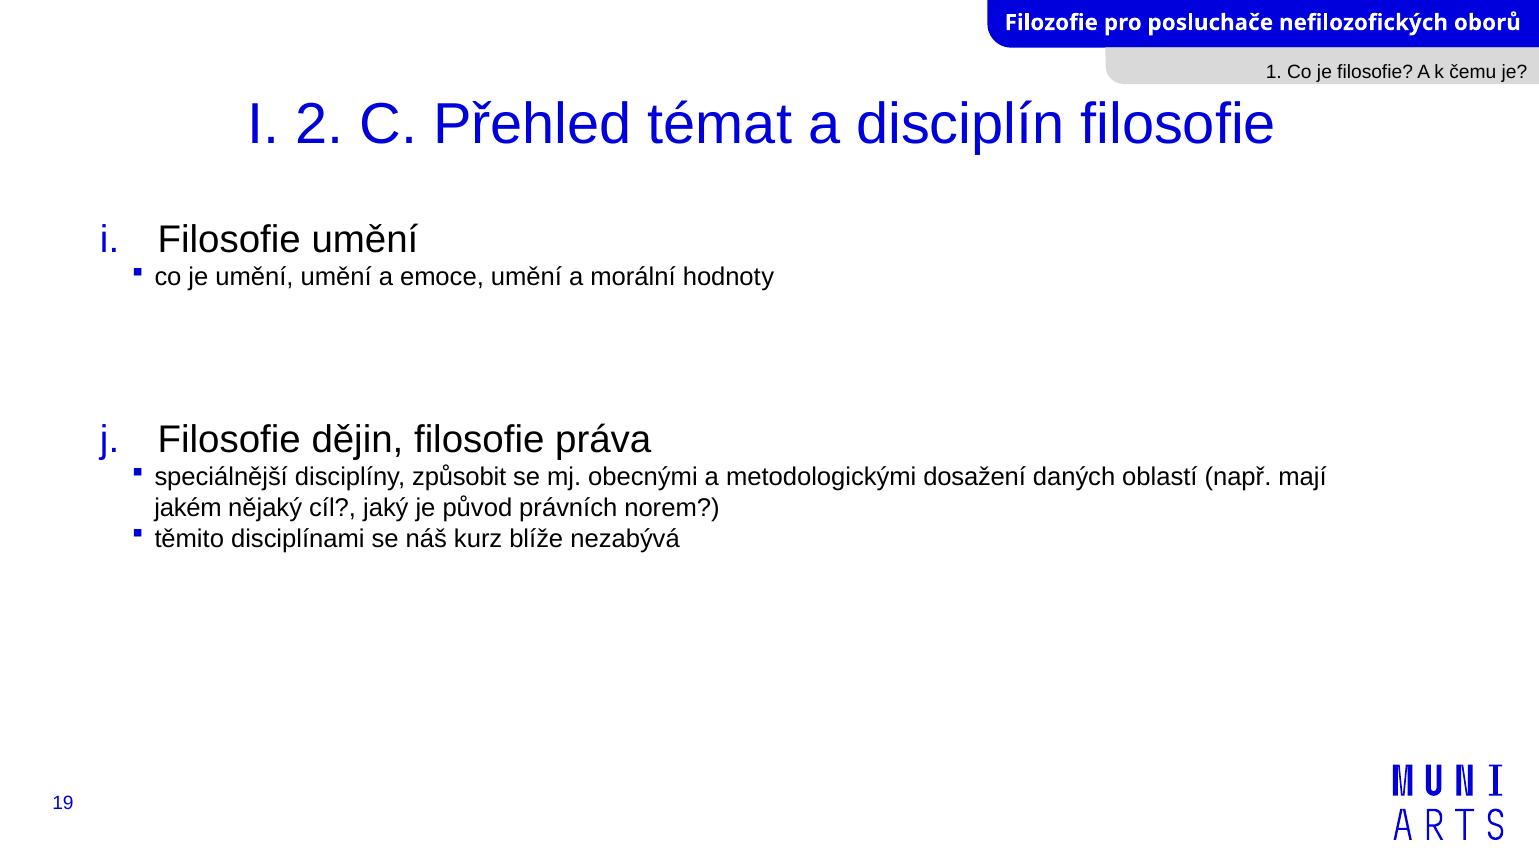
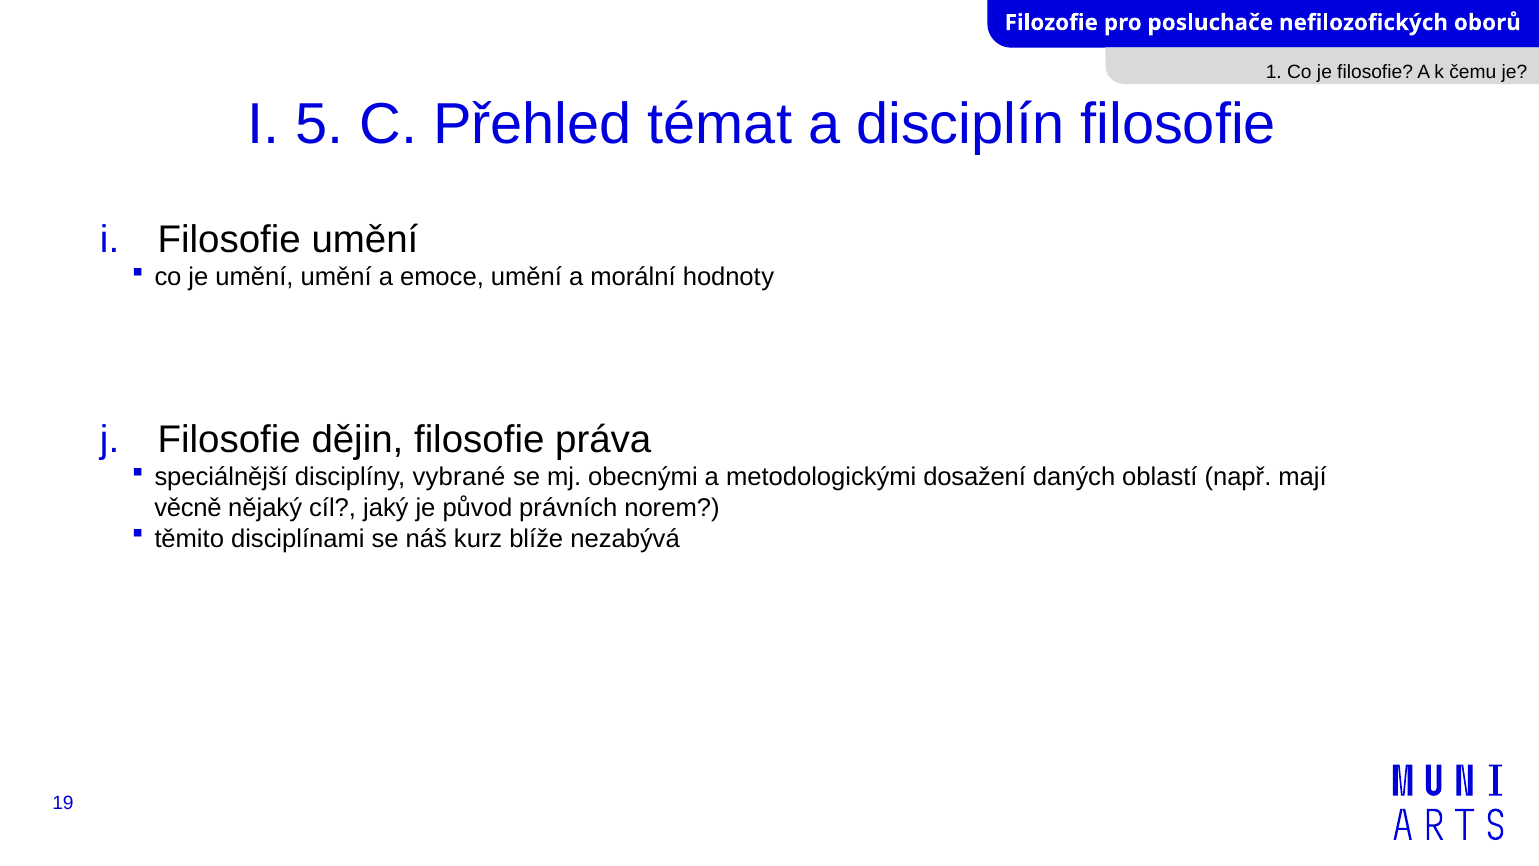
2: 2 -> 5
způsobit: způsobit -> vybrané
jakém: jakém -> věcně
